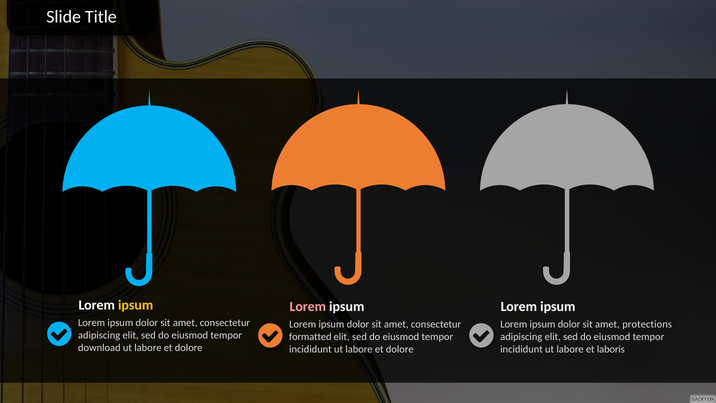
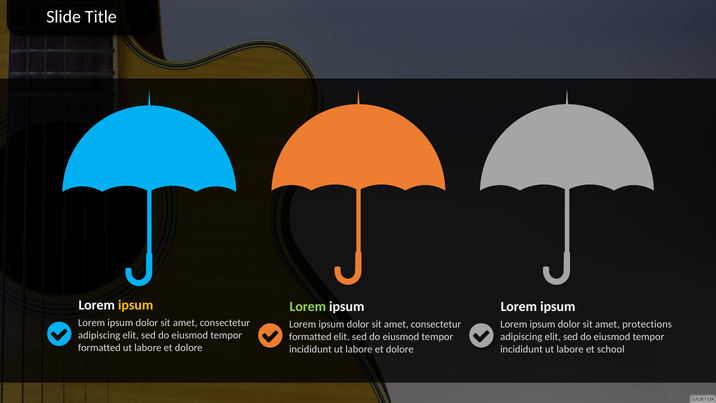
Lorem at (308, 307) colour: pink -> light green
download at (99, 348): download -> formatted
laboris: laboris -> school
